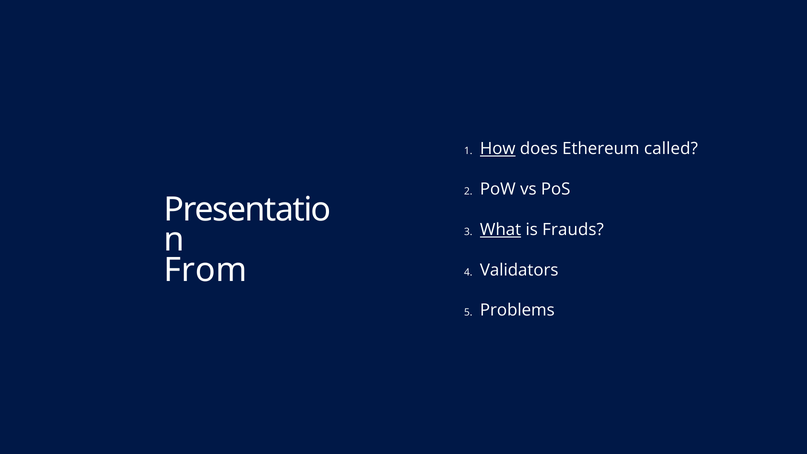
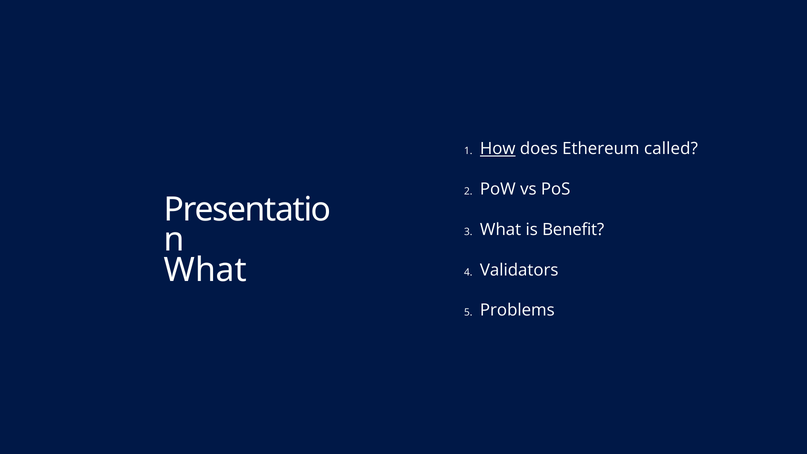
What at (501, 230) underline: present -> none
Frauds: Frauds -> Benefit
From at (205, 270): From -> What
